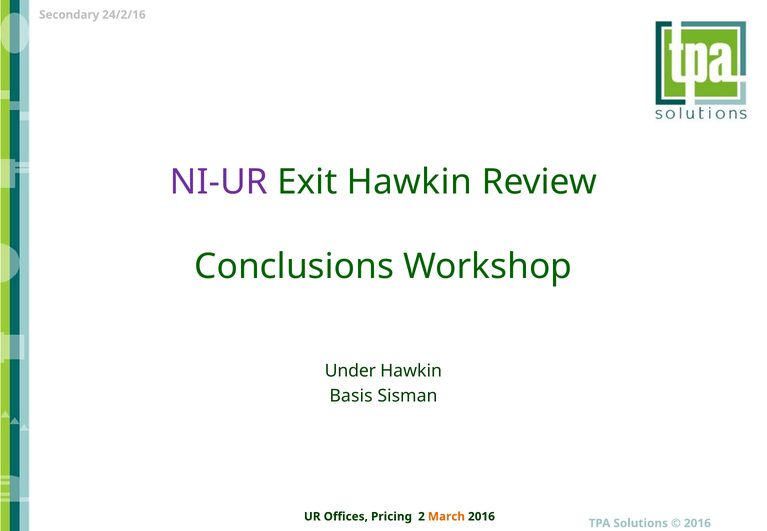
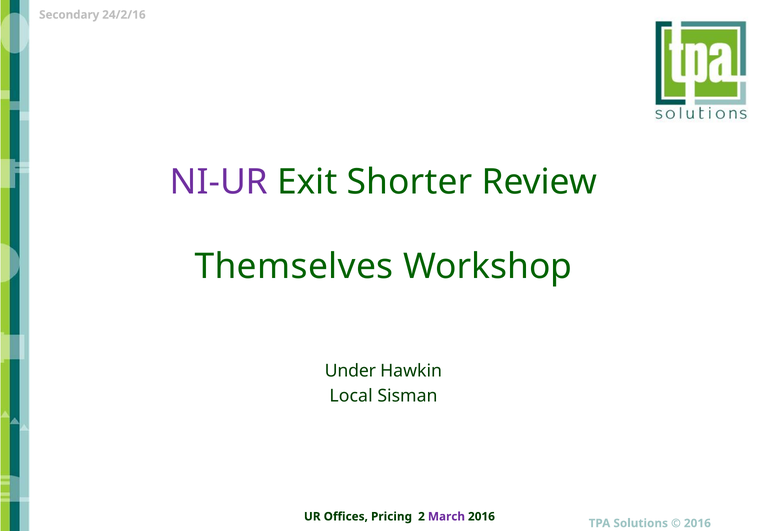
Exit Hawkin: Hawkin -> Shorter
Conclusions: Conclusions -> Themselves
Basis: Basis -> Local
March colour: orange -> purple
